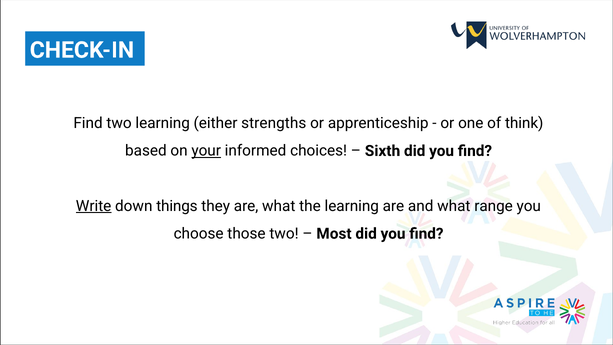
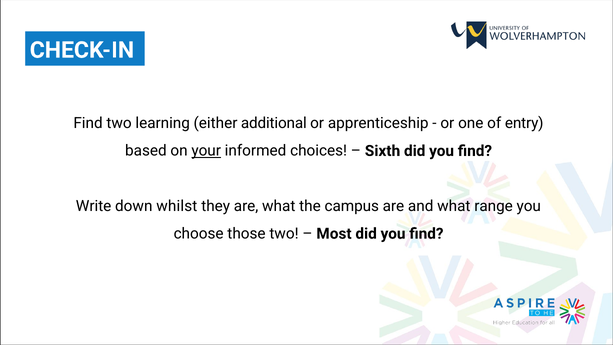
strengths: strengths -> additional
think: think -> entry
Write underline: present -> none
things: things -> whilst
the learning: learning -> campus
